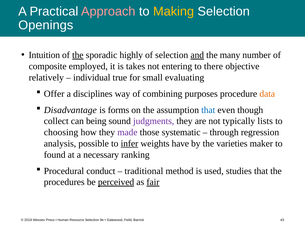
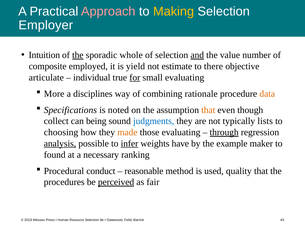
Openings: Openings -> Employer
highly: highly -> whole
many: many -> value
takes: takes -> yield
entering: entering -> estimate
relatively: relatively -> articulate
for underline: none -> present
Offer: Offer -> More
purposes: purposes -> rationale
Disadvantage: Disadvantage -> Specifications
forms: forms -> noted
that at (208, 110) colour: blue -> orange
judgments colour: purple -> blue
made colour: purple -> orange
those systematic: systematic -> evaluating
through underline: none -> present
analysis underline: none -> present
varieties: varieties -> example
traditional: traditional -> reasonable
studies: studies -> quality
fair underline: present -> none
